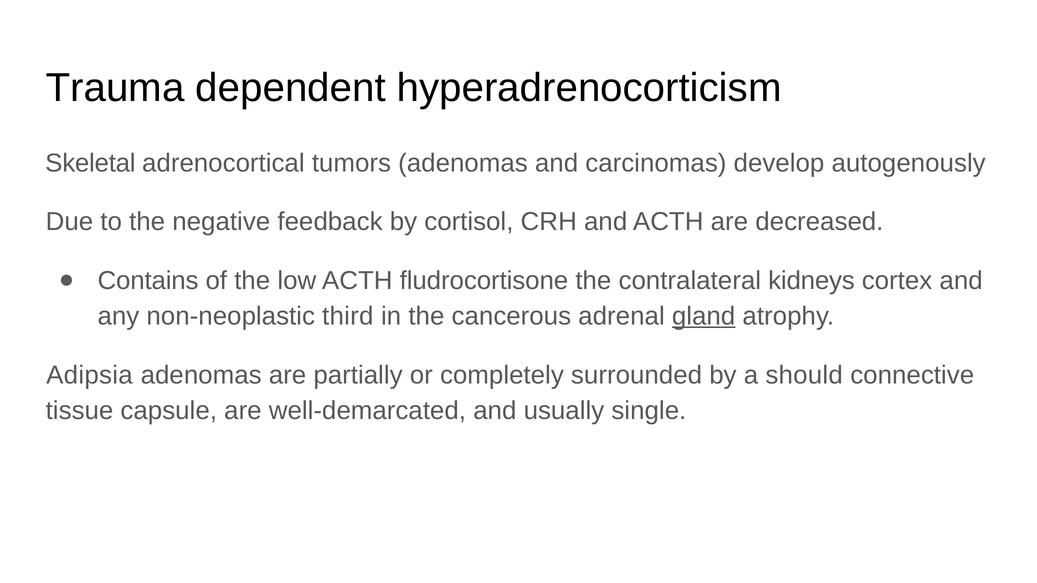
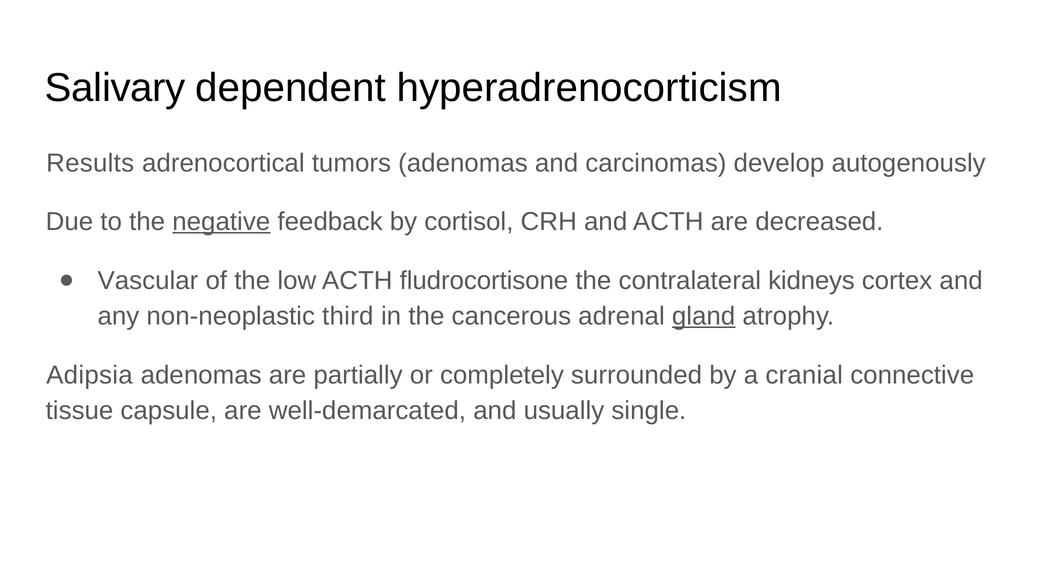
Trauma: Trauma -> Salivary
Skeletal: Skeletal -> Results
negative underline: none -> present
Contains: Contains -> Vascular
should: should -> cranial
